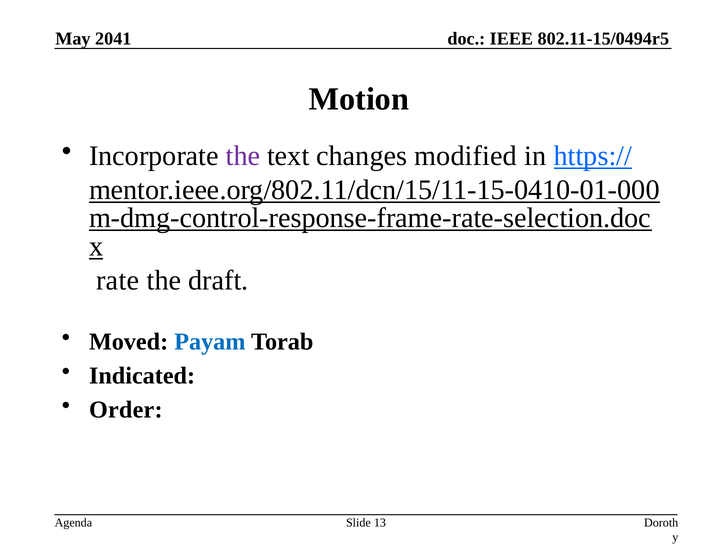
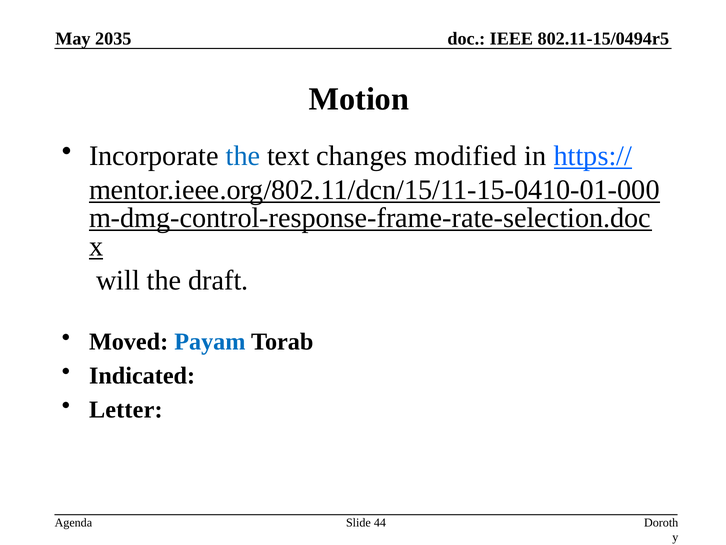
2041: 2041 -> 2035
the at (243, 156) colour: purple -> blue
rate: rate -> will
Order: Order -> Letter
13: 13 -> 44
